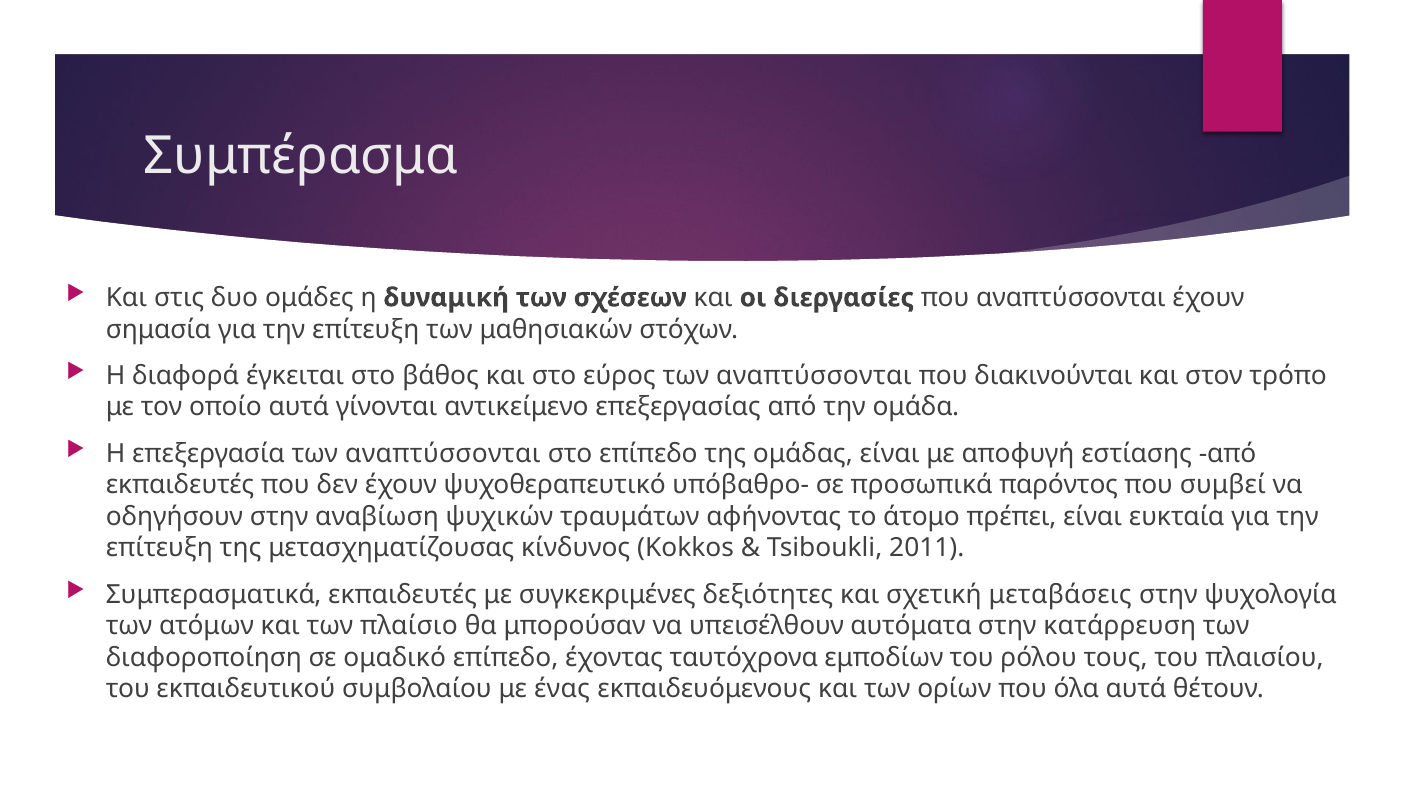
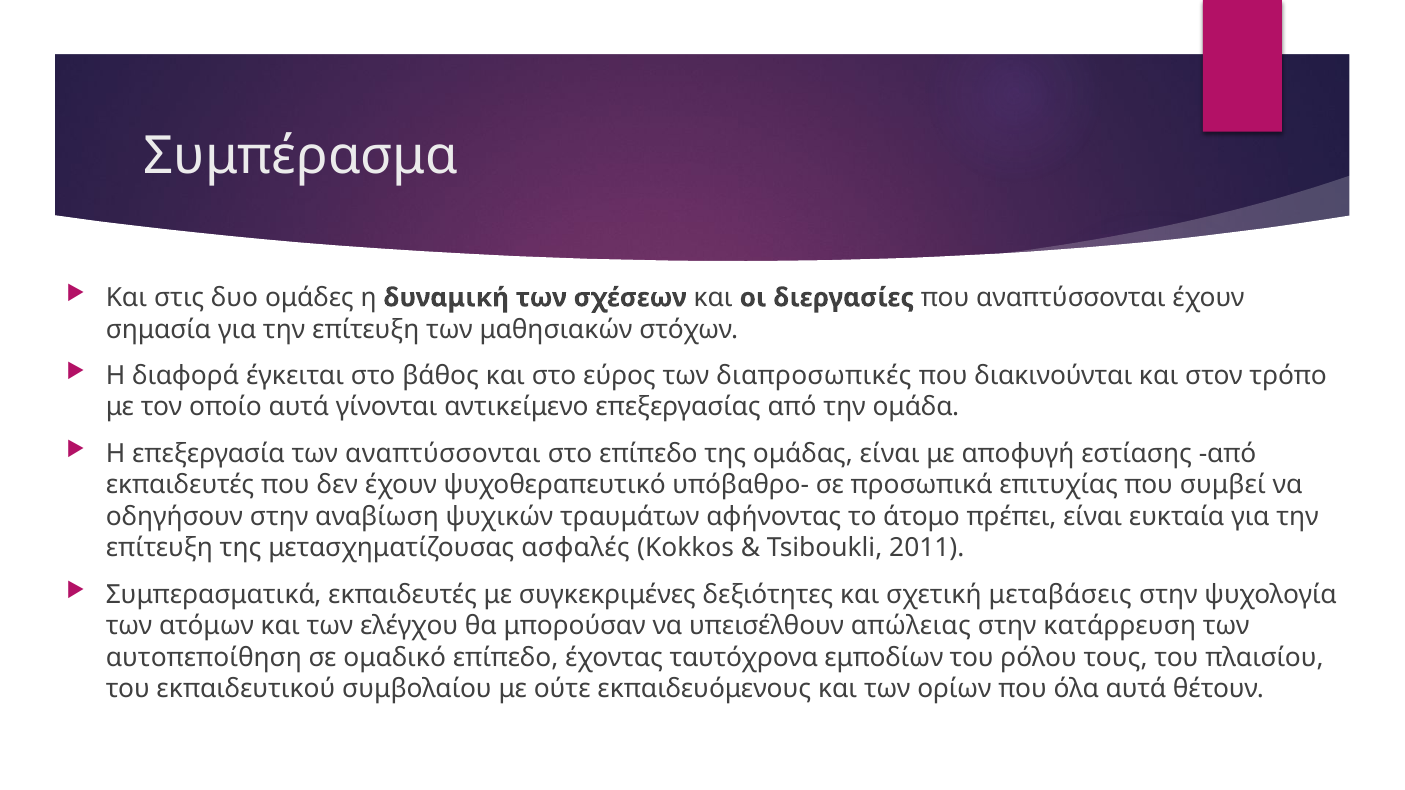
εύρος των αναπτύσσονται: αναπτύσσονται -> διαπροσωπικές
παρόντος: παρόντος -> επιτυχίας
κίνδυνος: κίνδυνος -> ασφαλές
πλαίσιο: πλαίσιο -> ελέγχου
αυτόματα: αυτόματα -> απώλειας
διαφοροποίηση: διαφοροποίηση -> αυτοπεποίθηση
ένας: ένας -> ούτε
